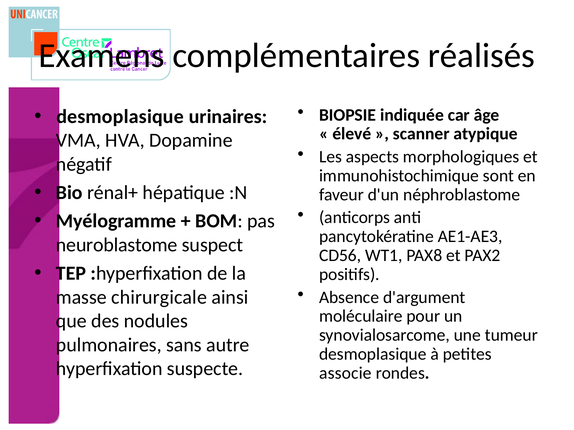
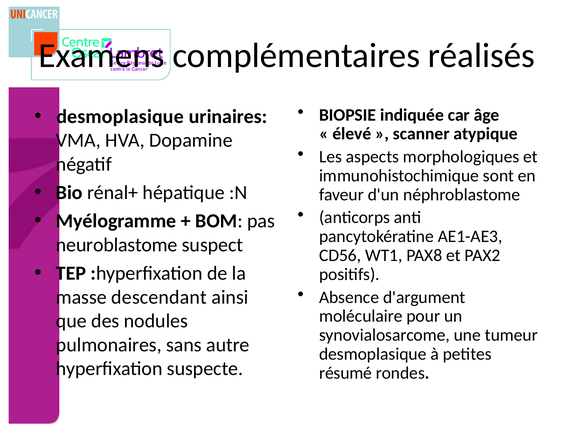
chirurgicale: chirurgicale -> descendant
associe: associe -> résumé
